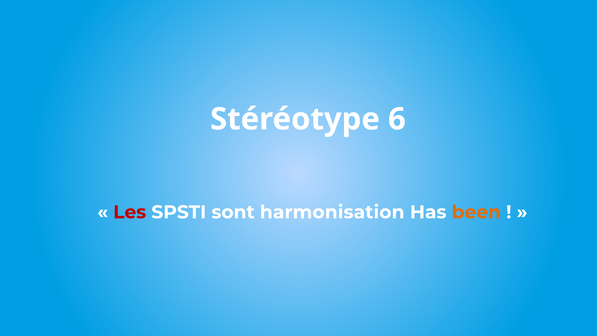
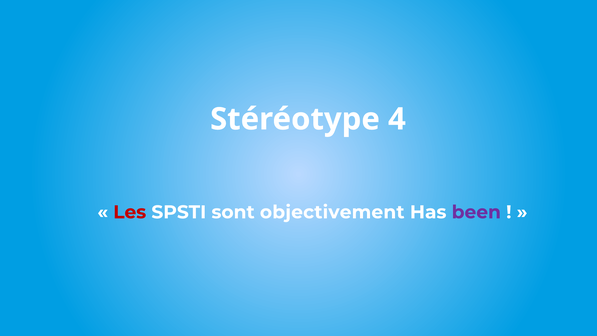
6: 6 -> 4
harmonisation: harmonisation -> objectivement
been colour: orange -> purple
